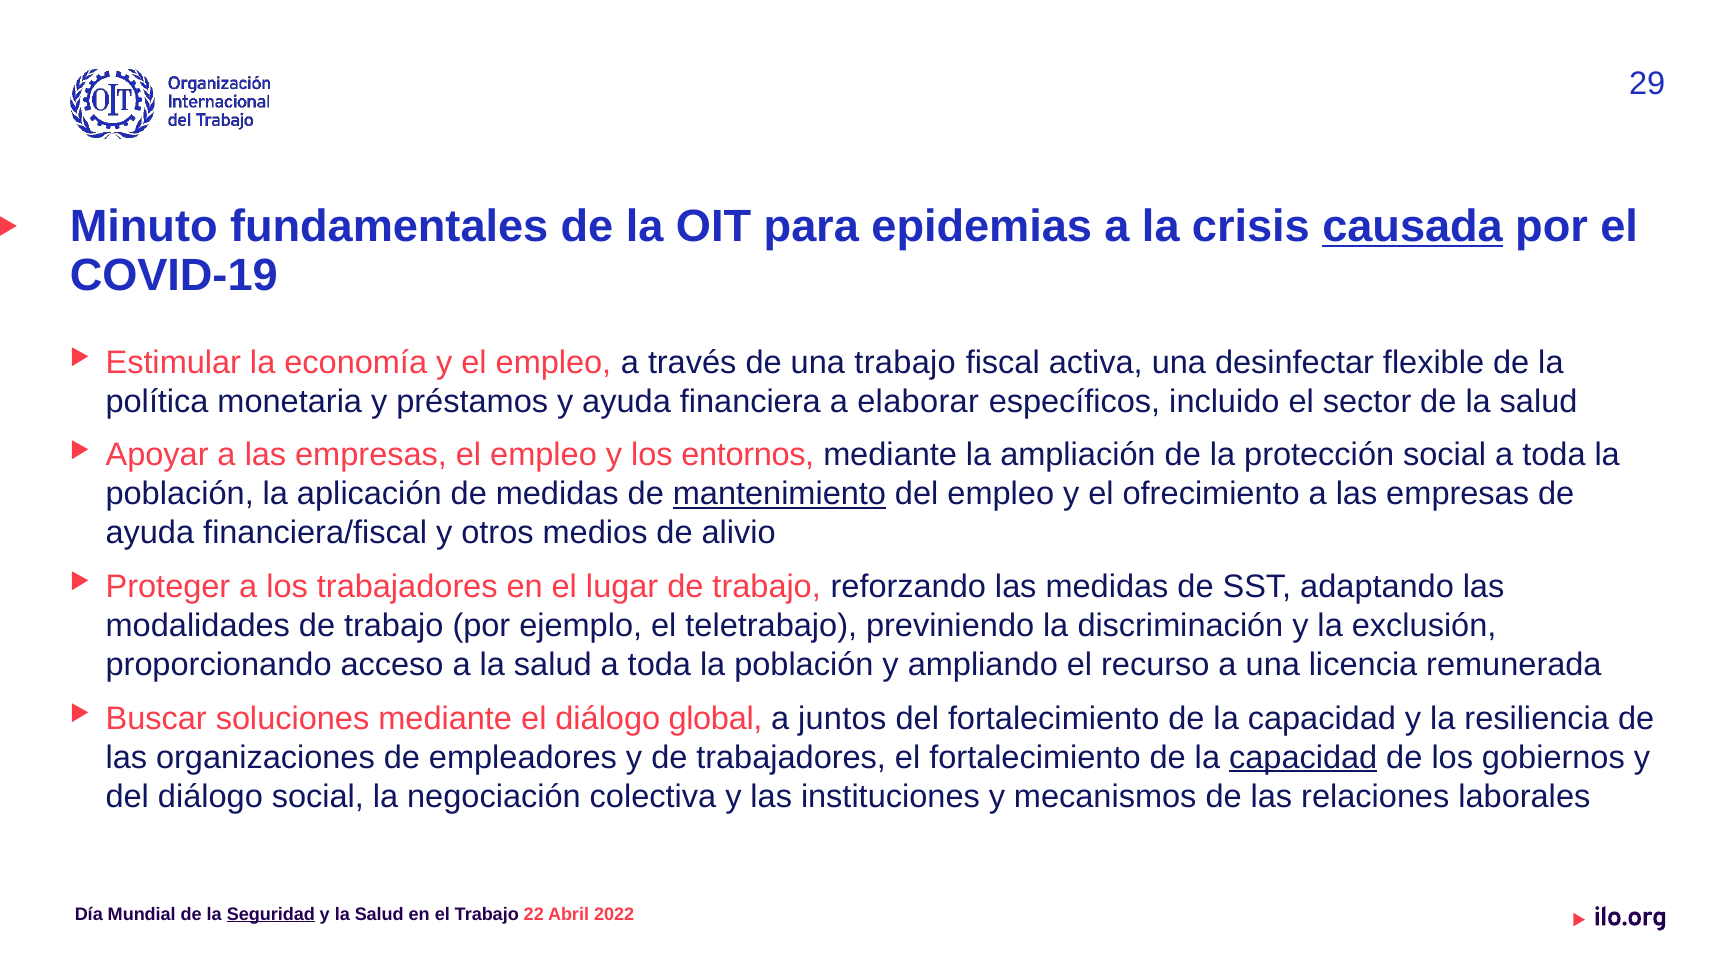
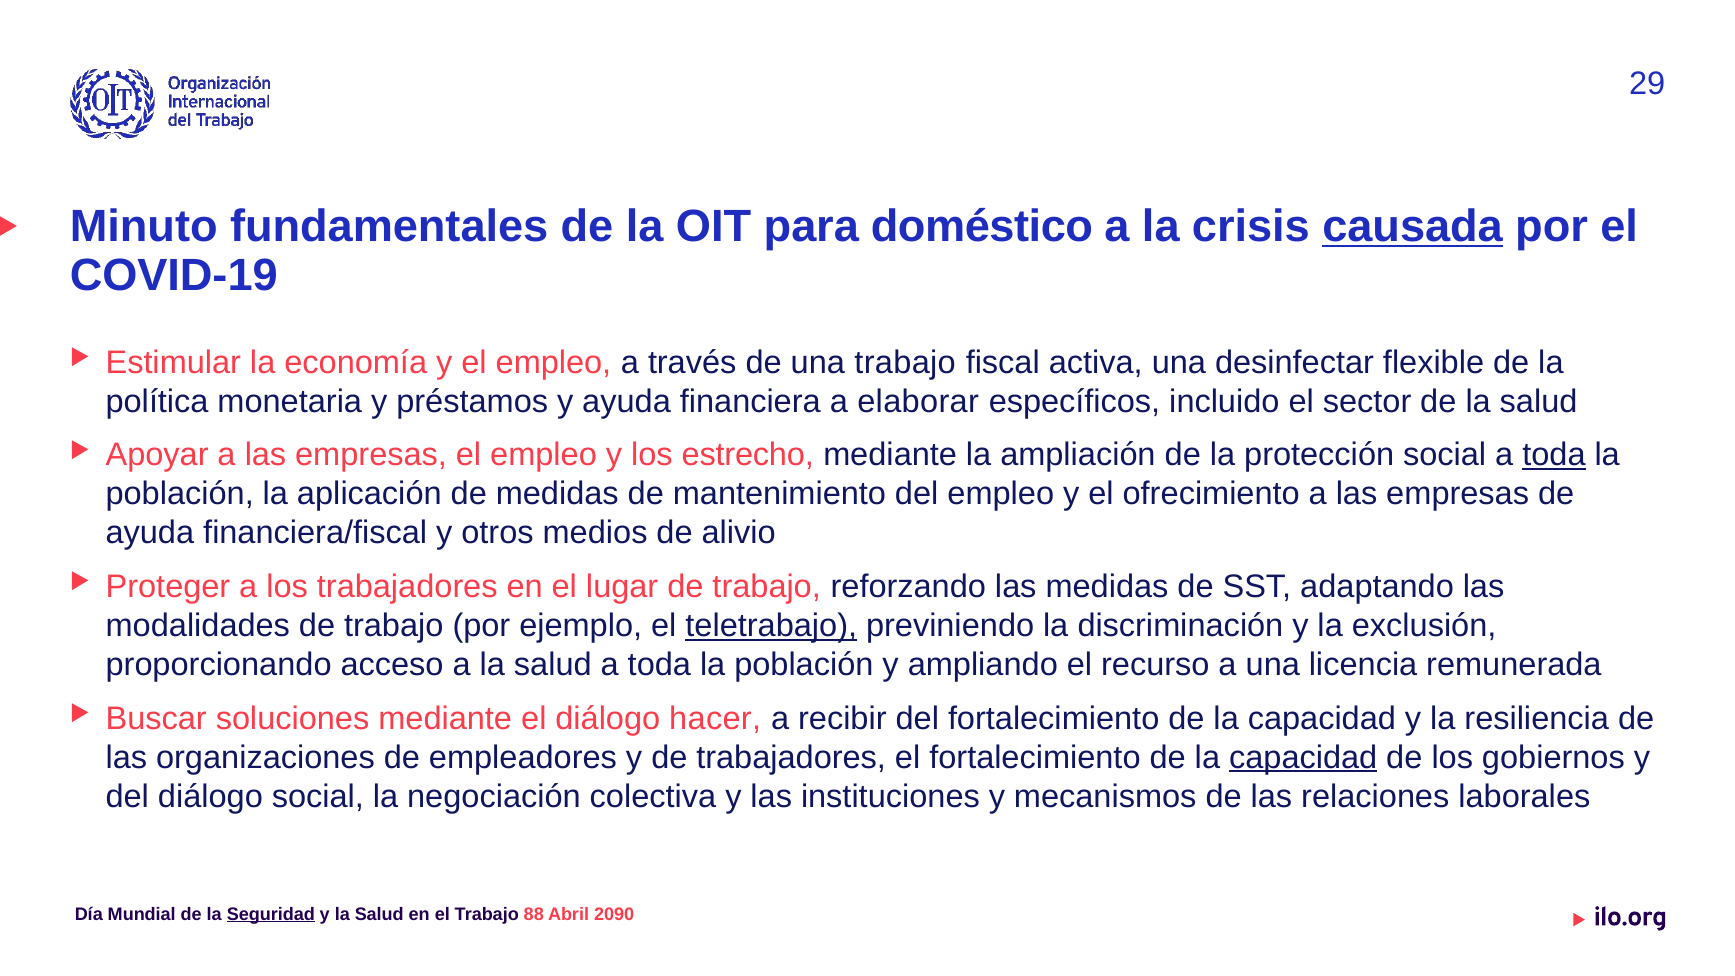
epidemias: epidemias -> doméstico
entornos: entornos -> estrecho
toda at (1554, 455) underline: none -> present
mantenimiento underline: present -> none
teletrabajo underline: none -> present
global: global -> hacer
juntos: juntos -> recibir
22: 22 -> 88
2022: 2022 -> 2090
